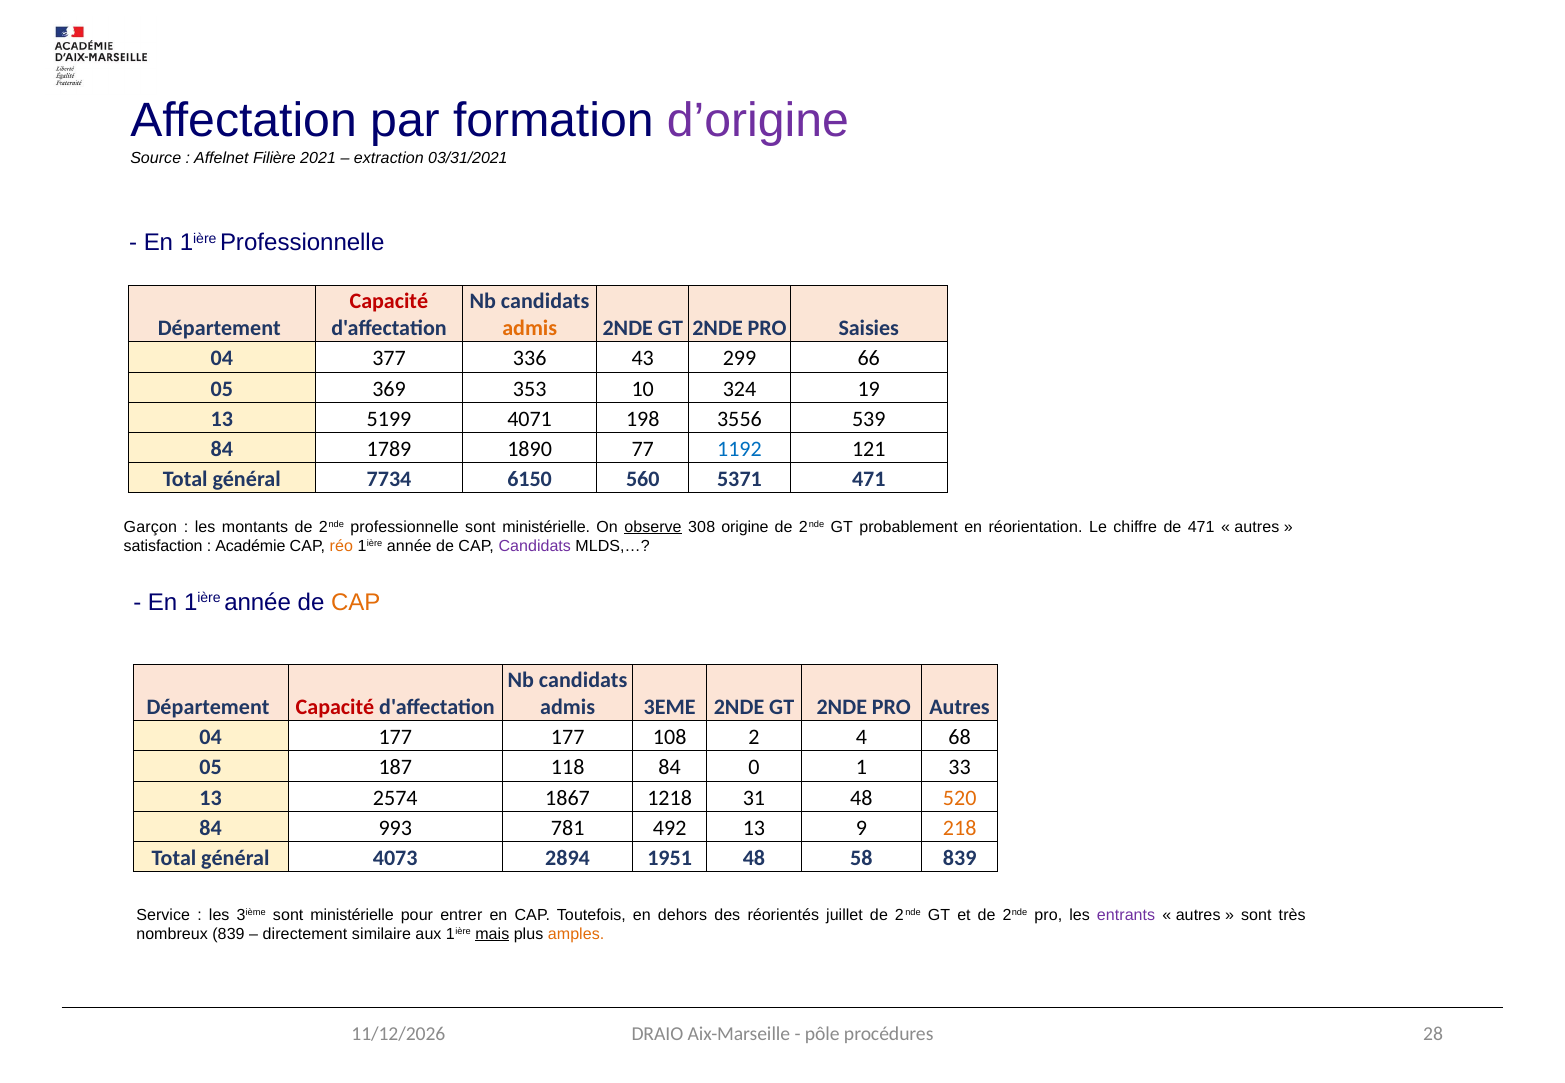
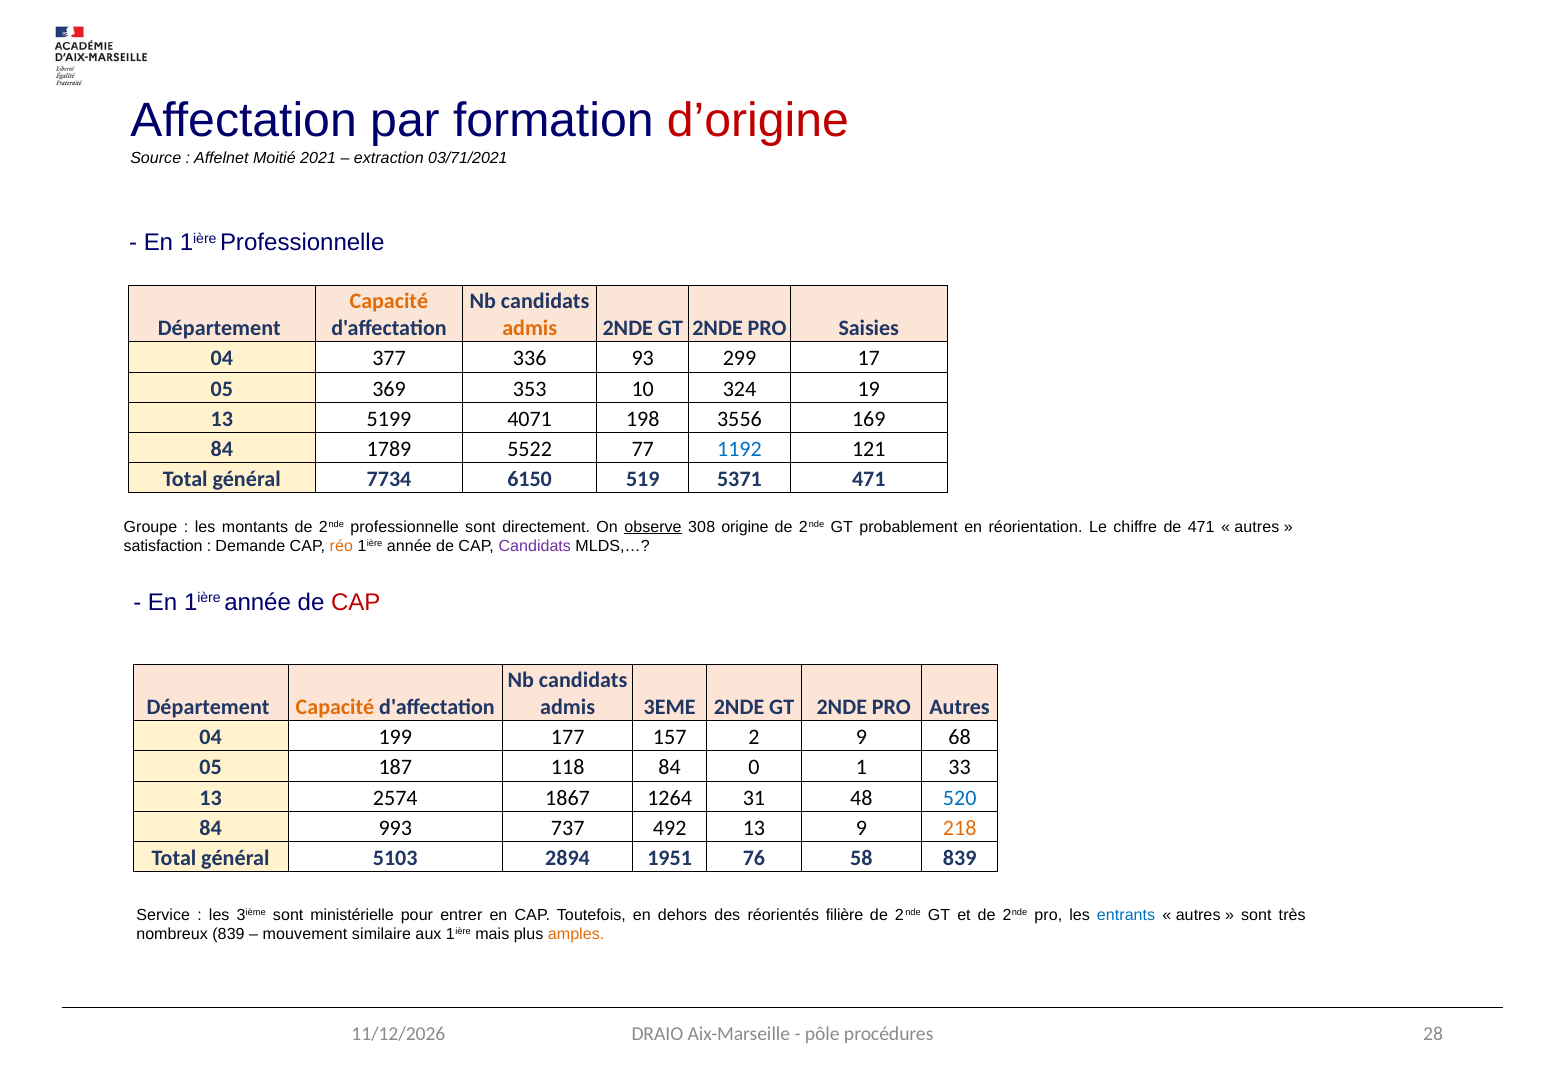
d’origine colour: purple -> red
Filière: Filière -> Moitié
03/31/2021: 03/31/2021 -> 03/71/2021
Capacité at (389, 301) colour: red -> orange
43: 43 -> 93
66: 66 -> 17
539: 539 -> 169
1890: 1890 -> 5522
560: 560 -> 519
Garçon: Garçon -> Groupe
professionnelle sont ministérielle: ministérielle -> directement
Académie: Académie -> Demande
CAP at (356, 603) colour: orange -> red
Capacité at (335, 708) colour: red -> orange
04 177: 177 -> 199
108: 108 -> 157
2 4: 4 -> 9
1218: 1218 -> 1264
520 colour: orange -> blue
781: 781 -> 737
4073: 4073 -> 5103
1951 48: 48 -> 76
juillet: juillet -> filière
entrants colour: purple -> blue
directement: directement -> mouvement
mais underline: present -> none
